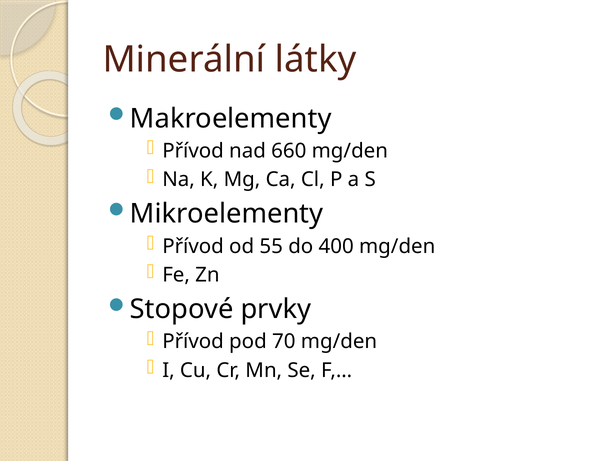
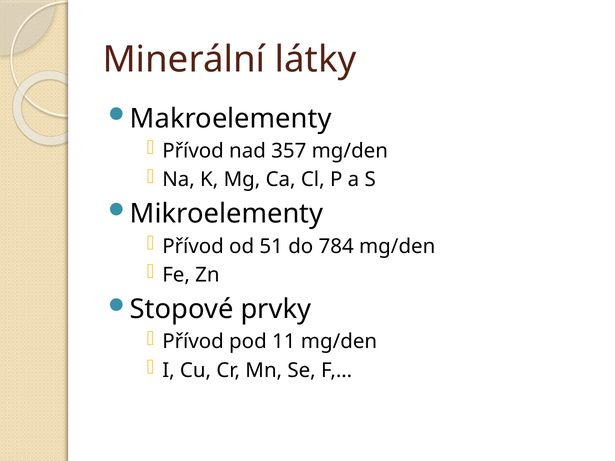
660: 660 -> 357
55: 55 -> 51
400: 400 -> 784
70: 70 -> 11
